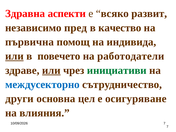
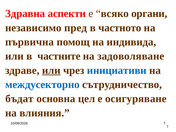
развит: развит -> органи
качество: качество -> частното
или at (14, 56) underline: present -> none
повечето: повечето -> частните
работодатели: работодатели -> задоволяване
инициативи colour: green -> blue
други: други -> бъдат
